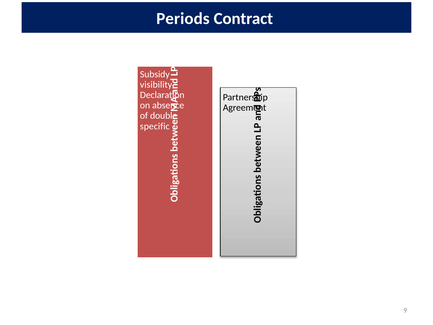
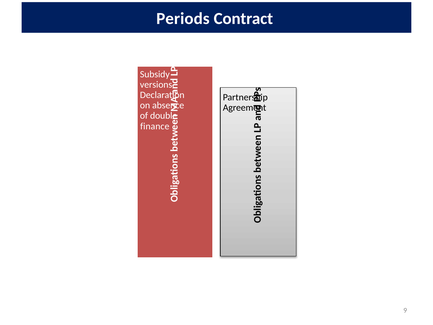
visibility: visibility -> versions
specific: specific -> finance
